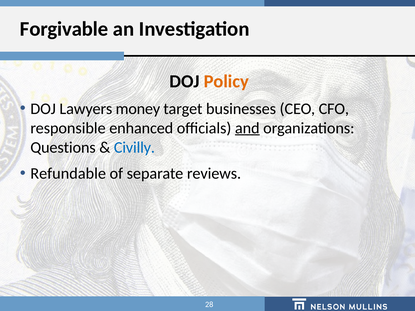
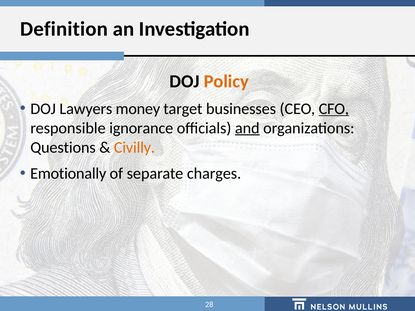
Forgivable: Forgivable -> Definition
CFO underline: none -> present
enhanced: enhanced -> ignorance
Civilly colour: blue -> orange
Refundable: Refundable -> Emotionally
reviews: reviews -> charges
